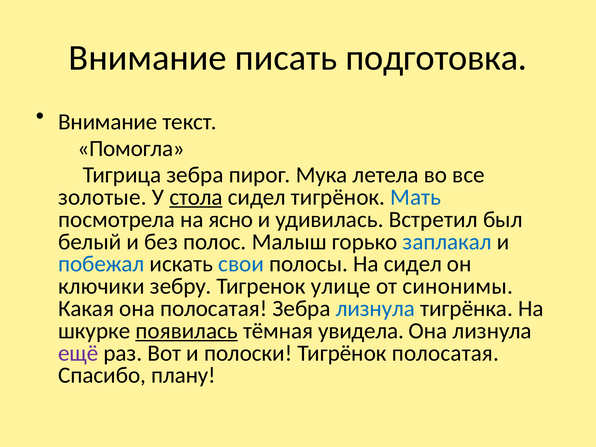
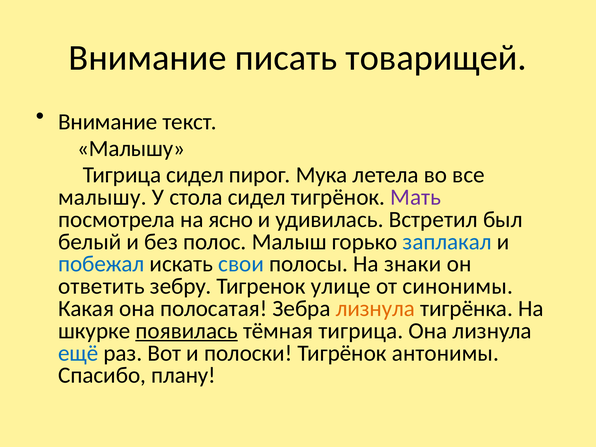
подготовка: подготовка -> товарищей
Помогла at (131, 148): Помогла -> Малышу
Тигрица зебра: зебра -> сидел
золотые at (102, 197): золотые -> малышу
стола underline: present -> none
Мать colour: blue -> purple
На сидел: сидел -> знаки
ключики: ключики -> ответить
лизнула at (375, 308) colour: blue -> orange
тёмная увидела: увидела -> тигрица
ещё colour: purple -> blue
Тигрёнок полосатая: полосатая -> антонимы
